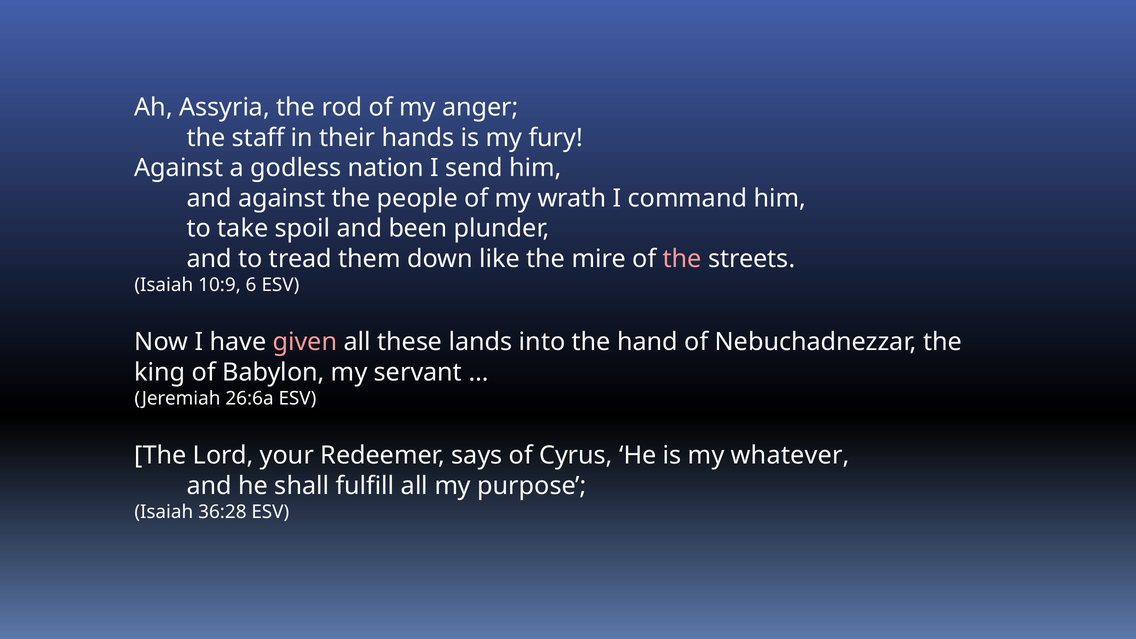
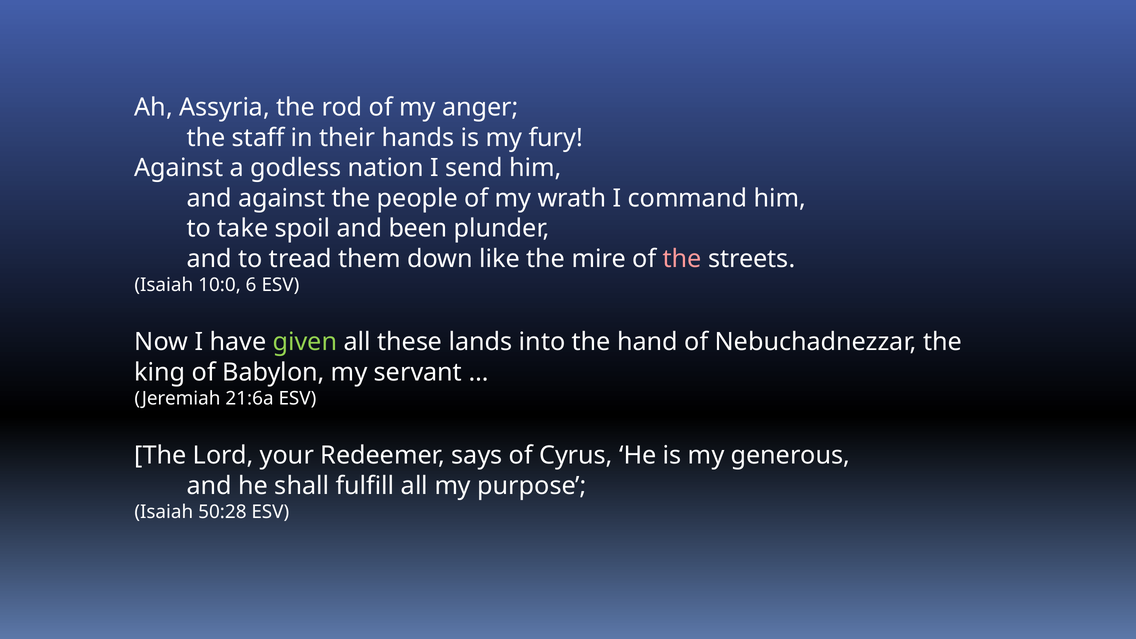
10:9: 10:9 -> 10:0
given colour: pink -> light green
26:6a: 26:6a -> 21:6a
whatever: whatever -> generous
36:28: 36:28 -> 50:28
